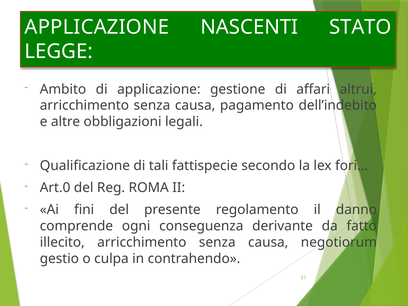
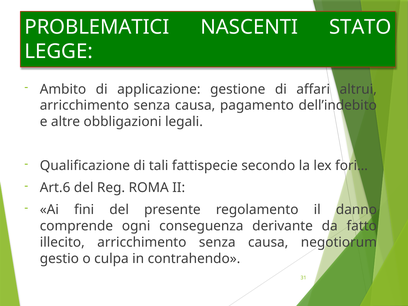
APPLICAZIONE at (97, 27): APPLICAZIONE -> PROBLEMATICI
Art.0: Art.0 -> Art.6
